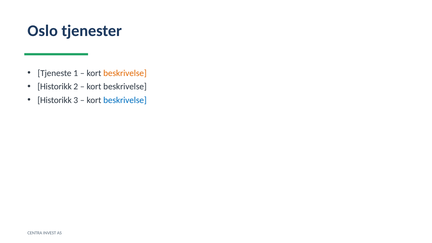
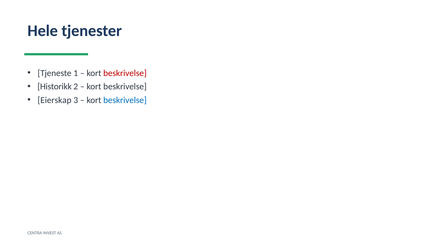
Oslo: Oslo -> Hele
beskrivelse at (125, 73) colour: orange -> red
Historikk at (55, 100): Historikk -> Eierskap
